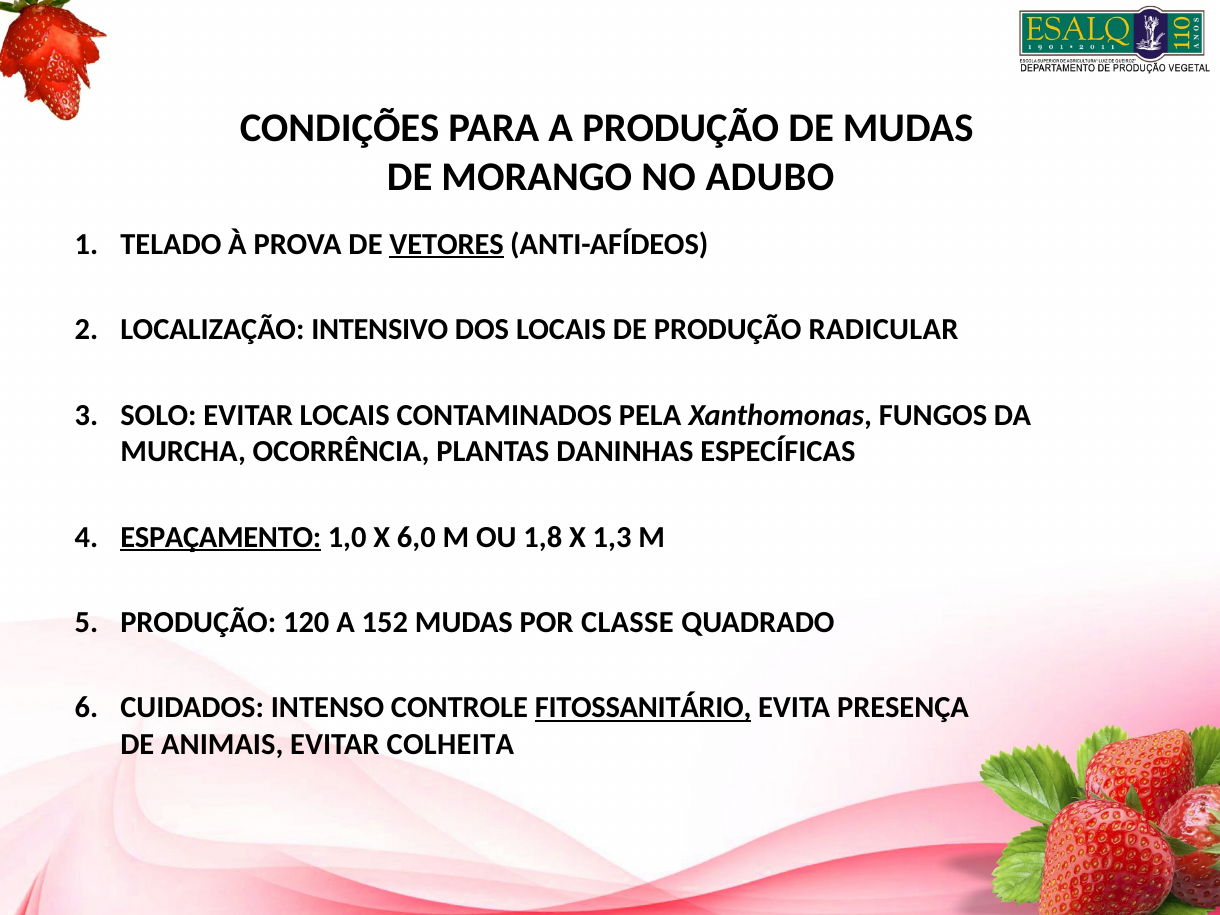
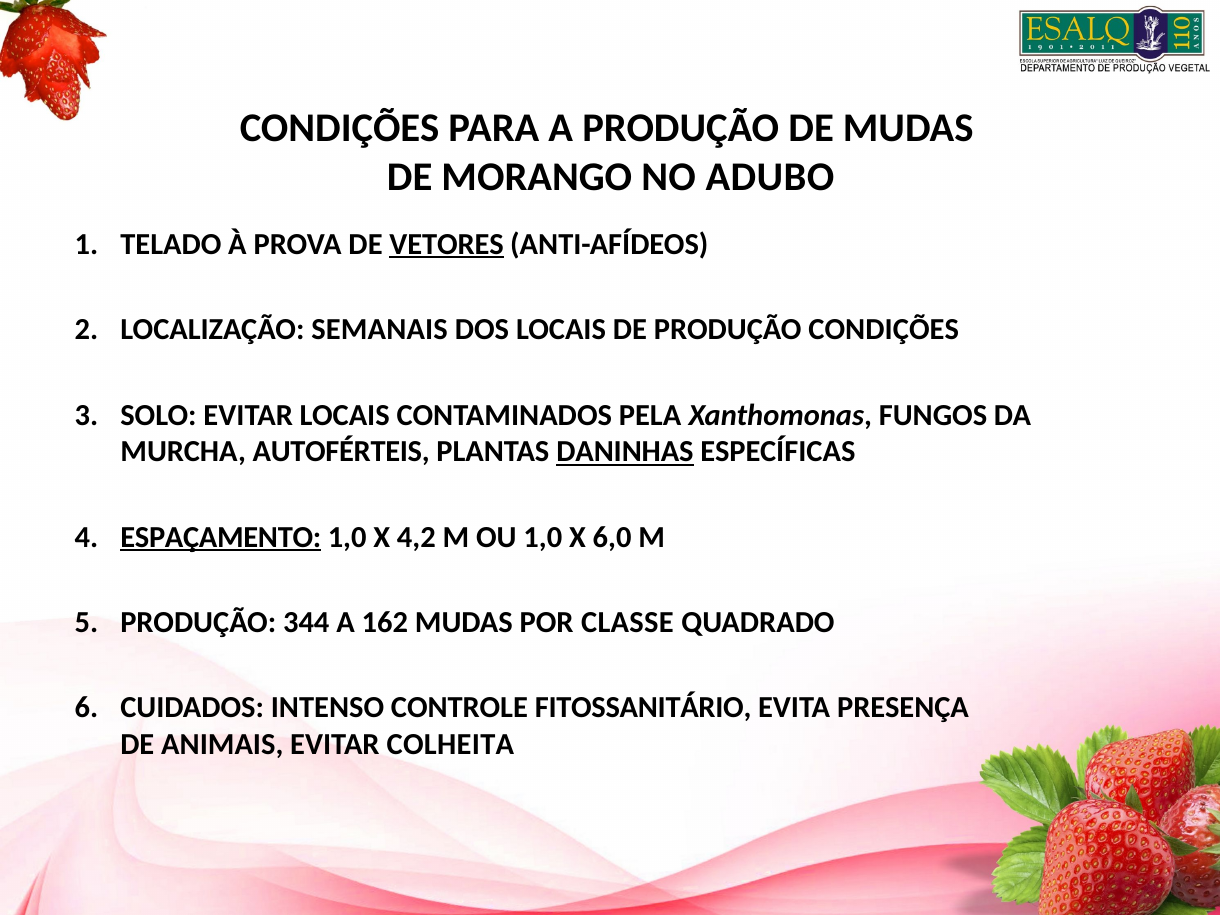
INTENSIVO: INTENSIVO -> SEMANAIS
PRODUÇÃO RADICULAR: RADICULAR -> CONDIÇÕES
OCORRÊNCIA: OCORRÊNCIA -> AUTOFÉRTEIS
DANINHAS underline: none -> present
6,0: 6,0 -> 4,2
OU 1,8: 1,8 -> 1,0
1,3: 1,3 -> 6,0
120: 120 -> 344
152: 152 -> 162
FITOSSANITÁRIO underline: present -> none
